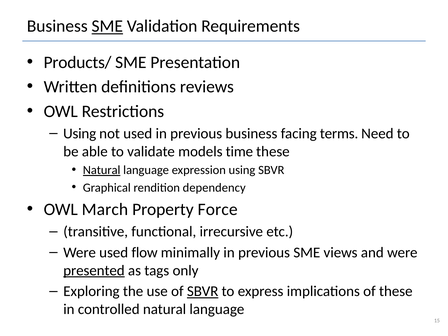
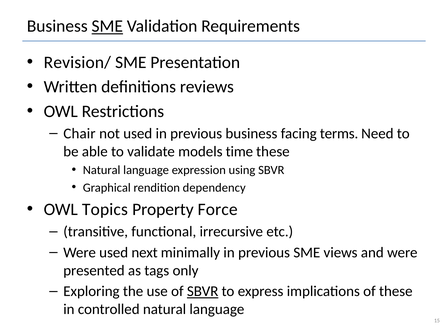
Products/: Products/ -> Revision/
Using at (80, 134): Using -> Chair
Natural at (102, 170) underline: present -> none
March: March -> Topics
flow: flow -> next
presented underline: present -> none
